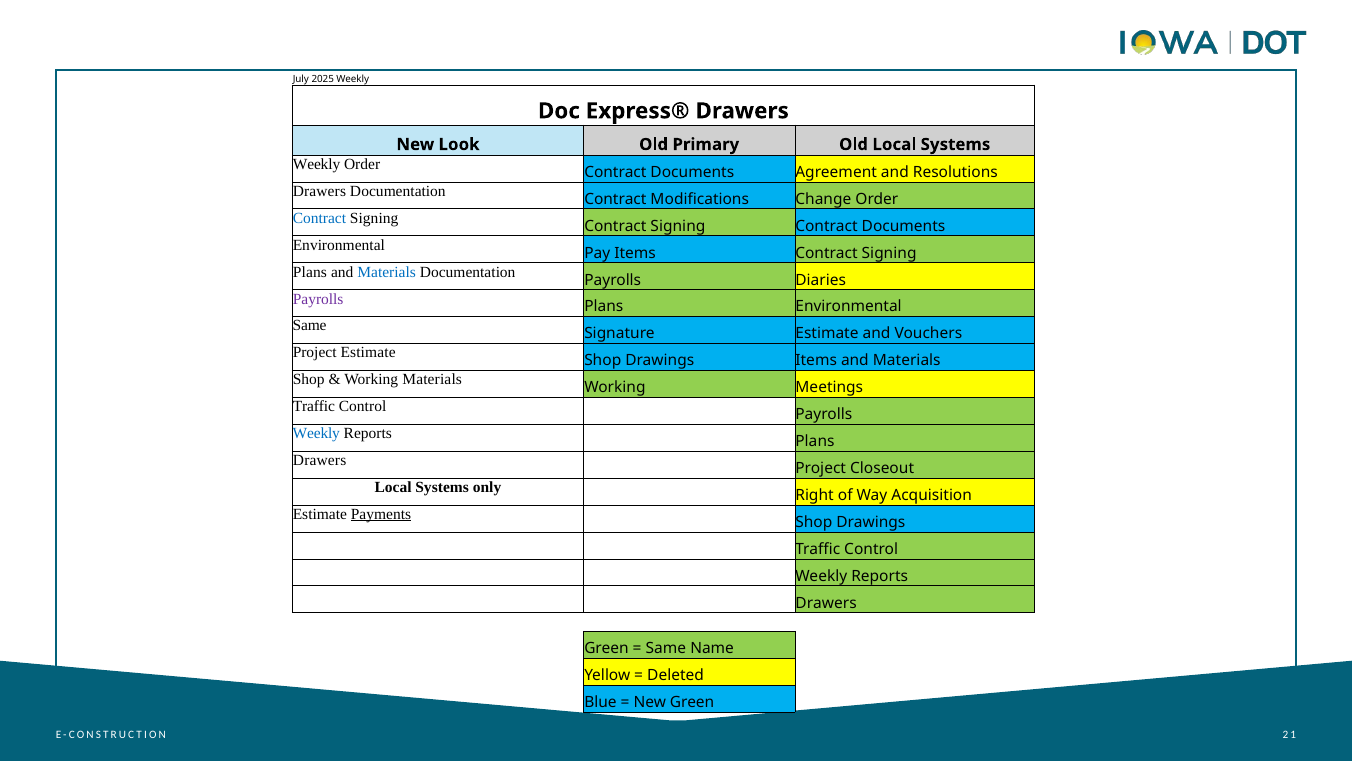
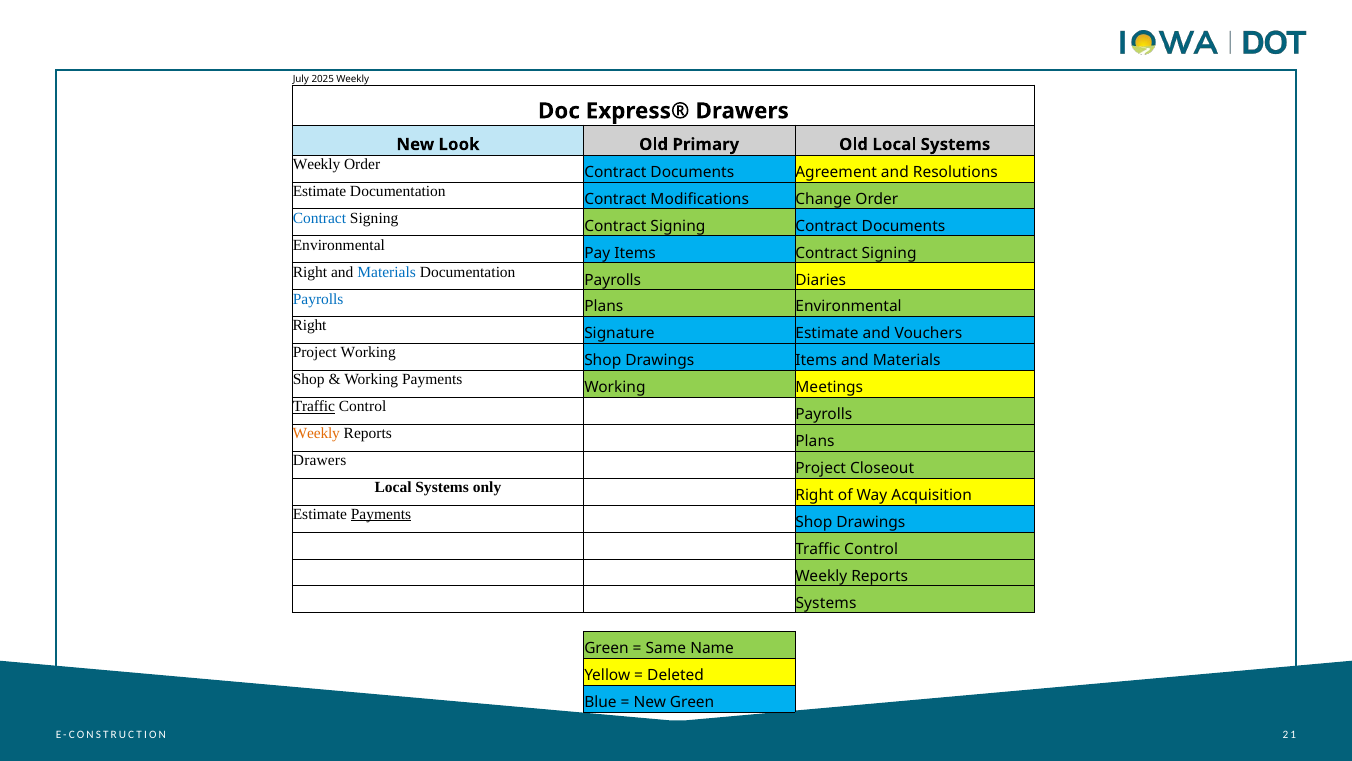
Drawers at (319, 191): Drawers -> Estimate
Plans at (310, 272): Plans -> Right
Payrolls at (318, 299) colour: purple -> blue
Same at (310, 326): Same -> Right
Project Estimate: Estimate -> Working
Working Materials: Materials -> Payments
Traffic at (314, 406) underline: none -> present
Weekly at (316, 433) colour: blue -> orange
Drawers at (826, 603): Drawers -> Systems
